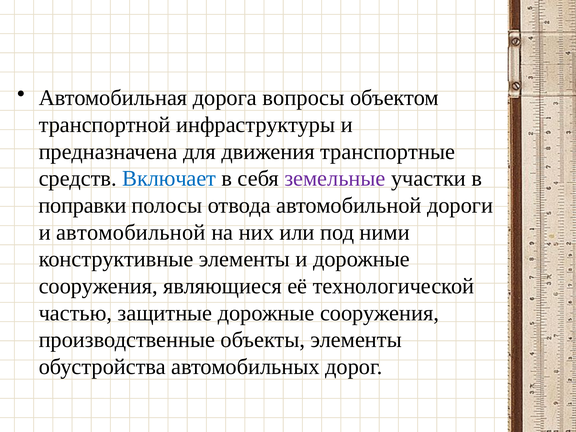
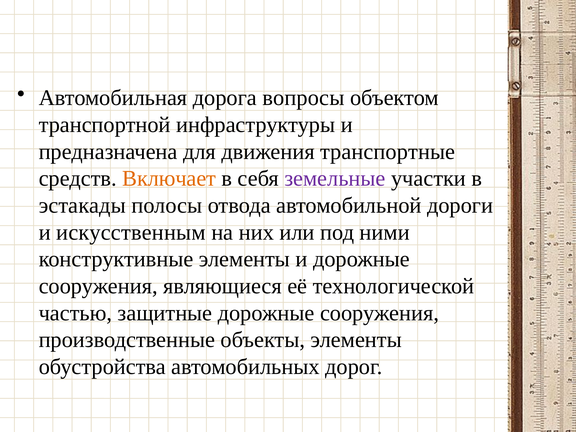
Включает colour: blue -> orange
поправки: поправки -> эстакады
и автомобильной: автомобильной -> искусственным
